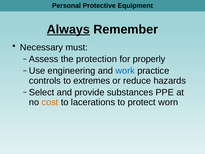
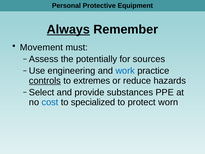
Necessary: Necessary -> Movement
protection: protection -> potentially
properly: properly -> sources
controls underline: none -> present
cost colour: orange -> blue
lacerations: lacerations -> specialized
